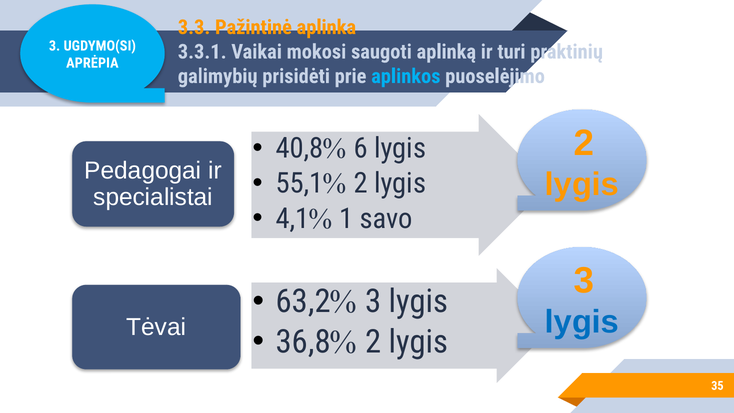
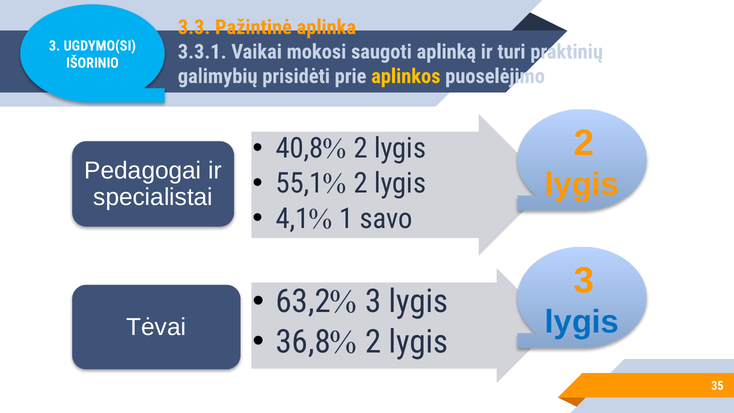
APRĖPIA: APRĖPIA -> IŠORINIO
aplinkos colour: light blue -> yellow
6 at (361, 148): 6 -> 2
